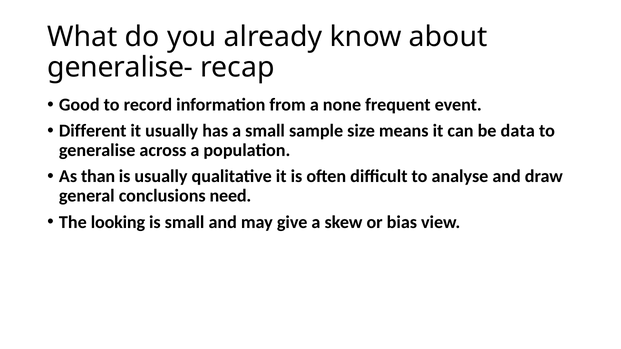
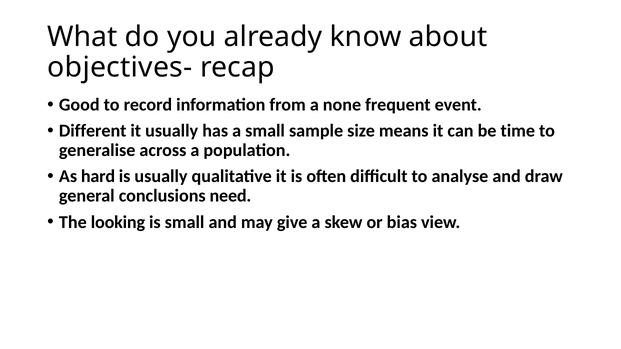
generalise-: generalise- -> objectives-
data: data -> time
than: than -> hard
